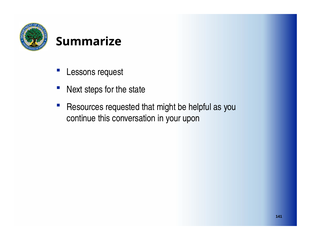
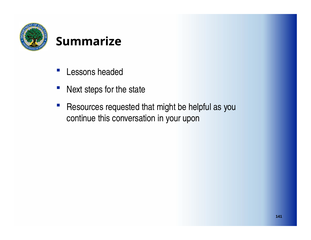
request: request -> headed
